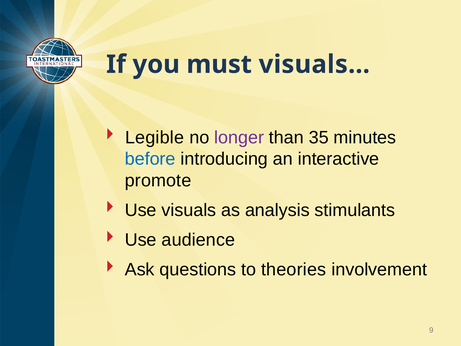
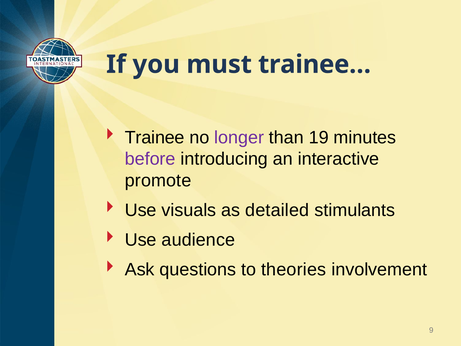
visuals…: visuals… -> trainee…
Legible: Legible -> Trainee
35: 35 -> 19
before colour: blue -> purple
analysis: analysis -> detailed
